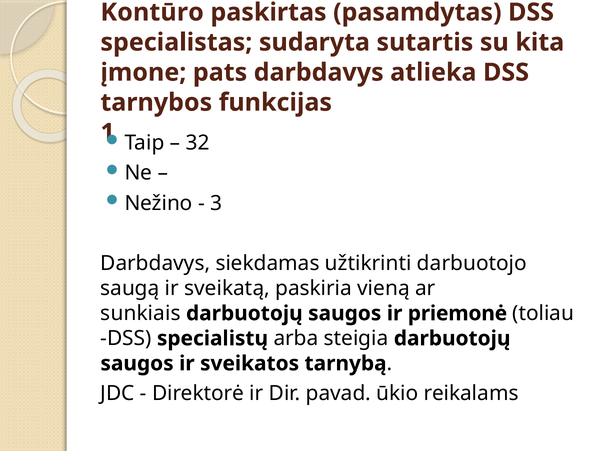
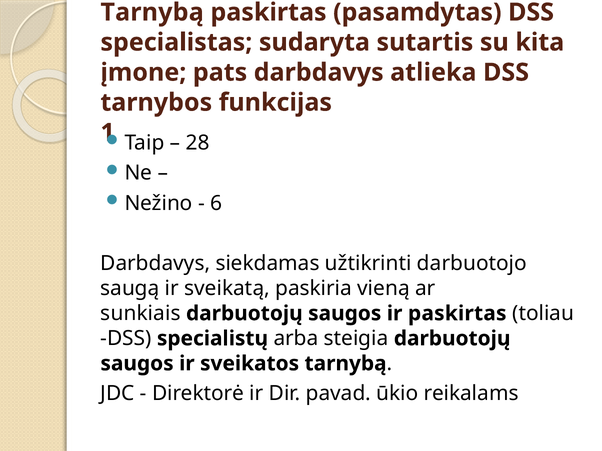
Kontūro at (152, 12): Kontūro -> Tarnybą
32: 32 -> 28
3: 3 -> 6
ir priemonė: priemonė -> paskirtas
